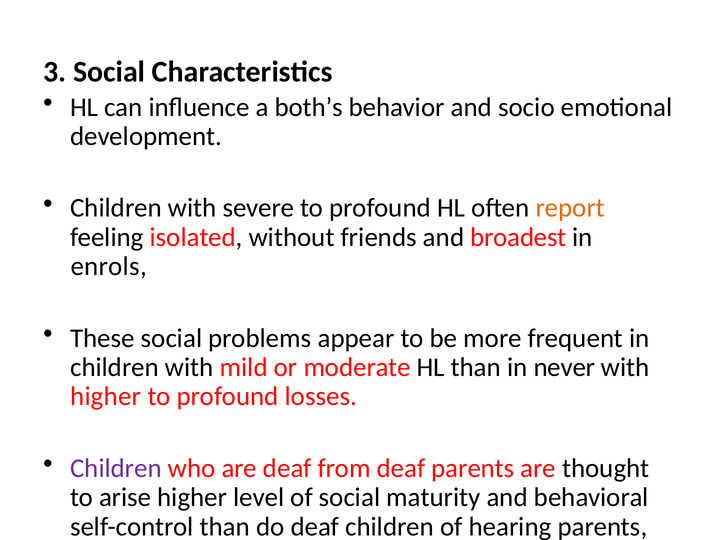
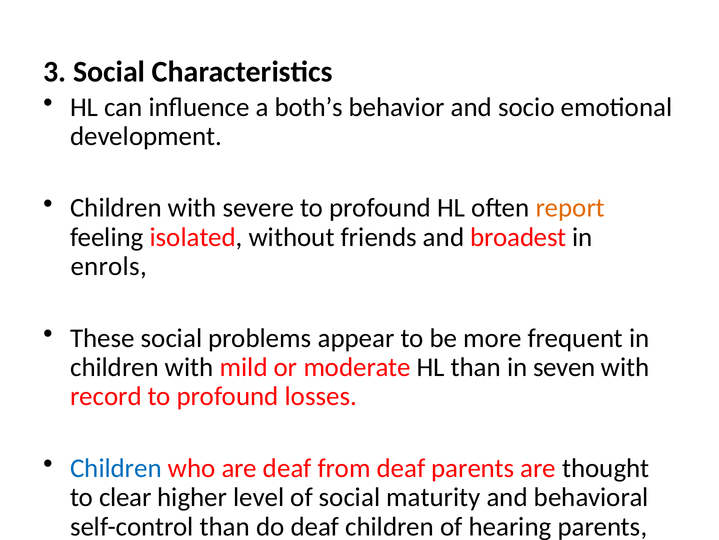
never: never -> seven
higher at (106, 396): higher -> record
Children at (116, 468) colour: purple -> blue
arise: arise -> clear
